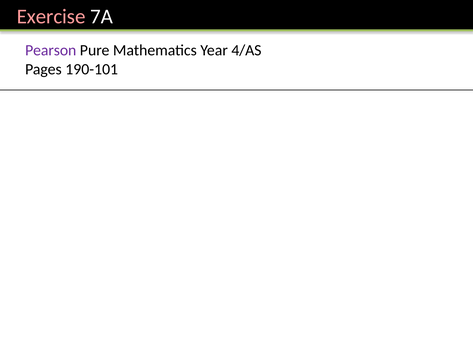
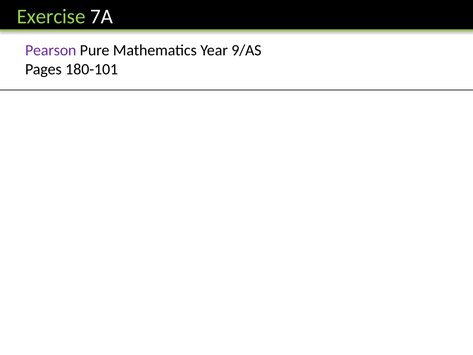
Exercise colour: pink -> light green
4/AS: 4/AS -> 9/AS
190-101: 190-101 -> 180-101
